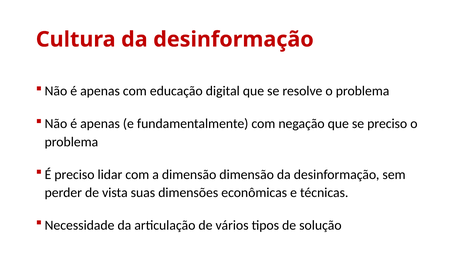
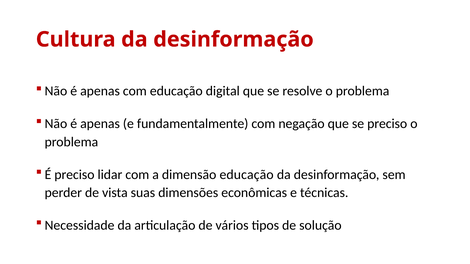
dimensão dimensão: dimensão -> educação
